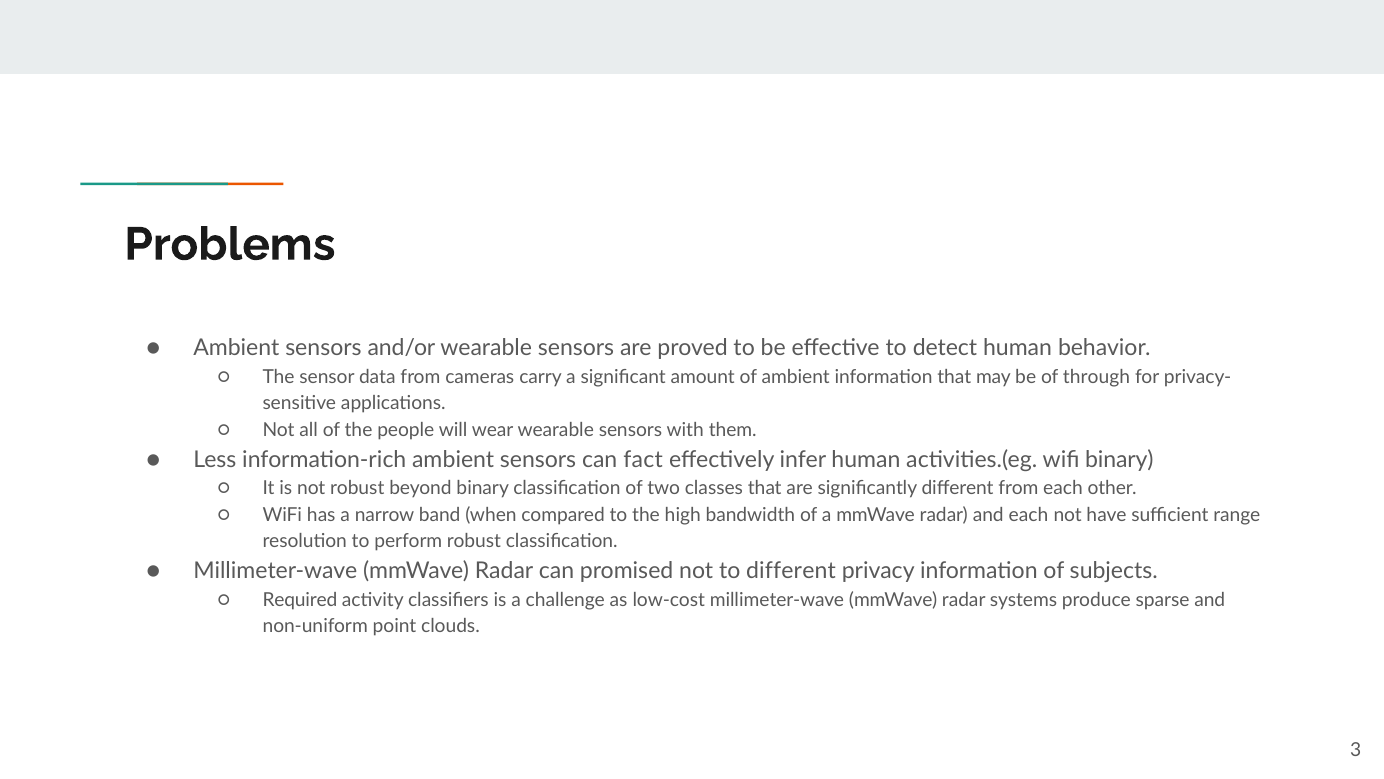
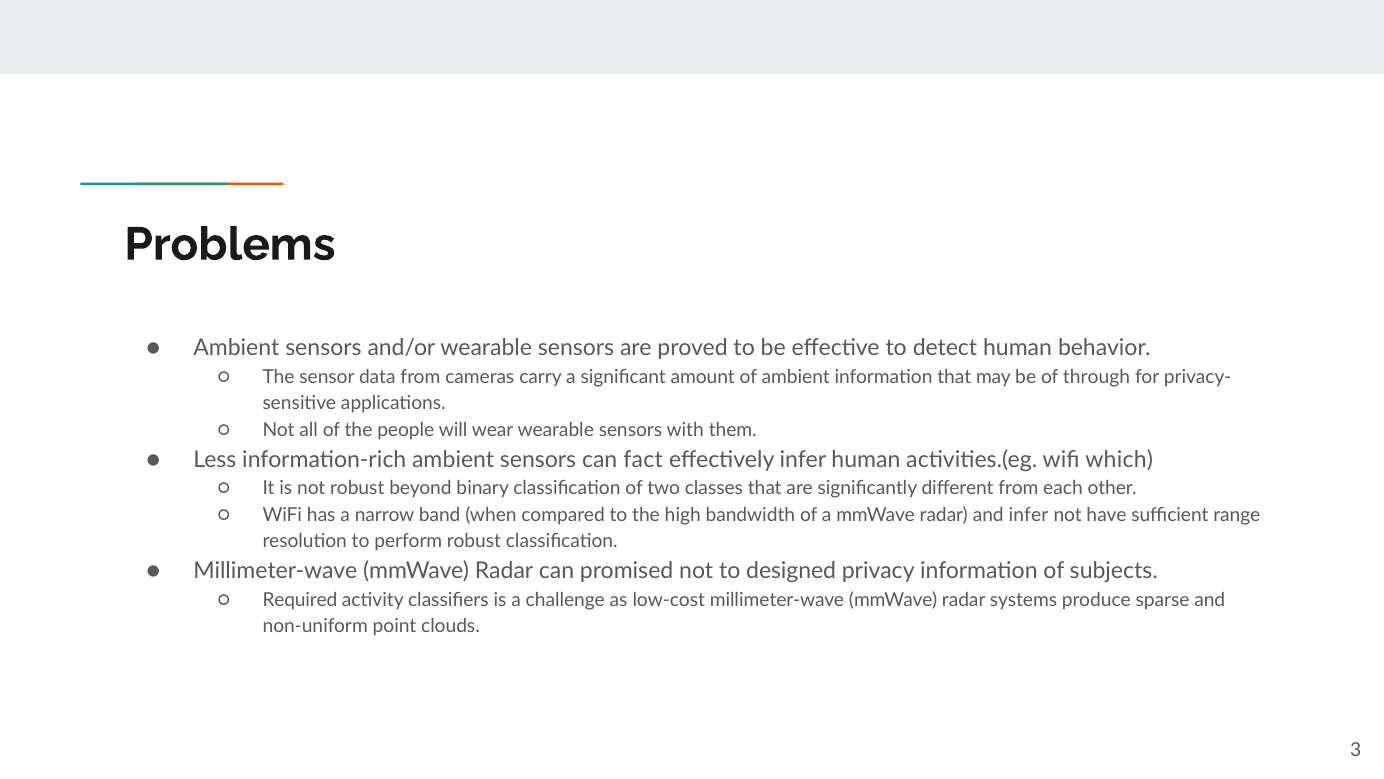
wifi binary: binary -> which
and each: each -> infer
to different: different -> designed
